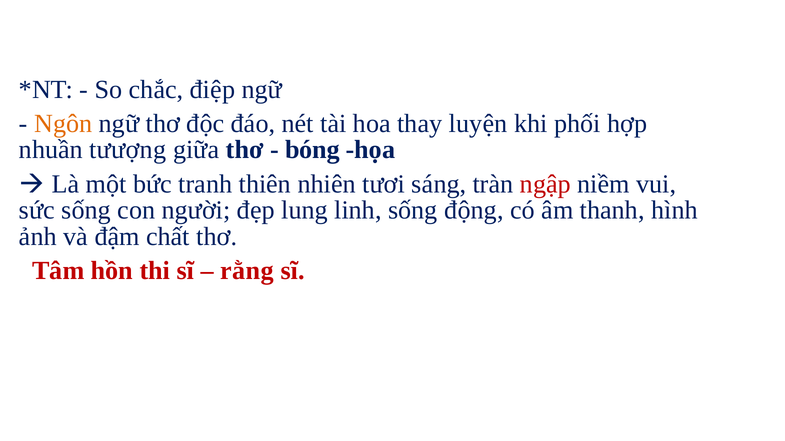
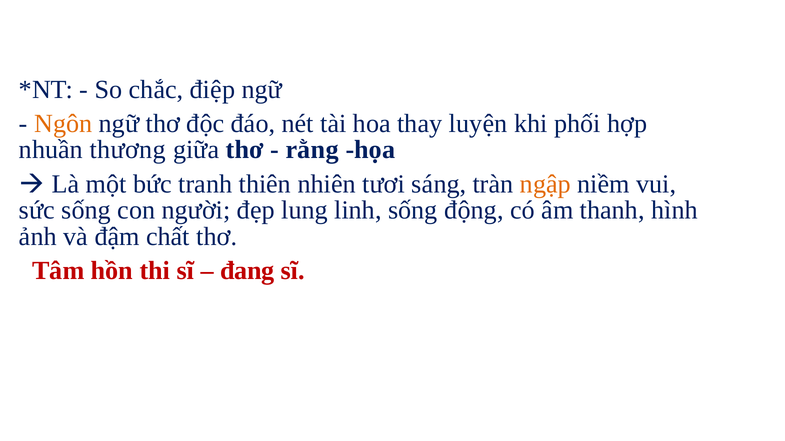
tưượng: tưượng -> thương
bóng: bóng -> rằng
ngập colour: red -> orange
rằng: rằng -> đang
